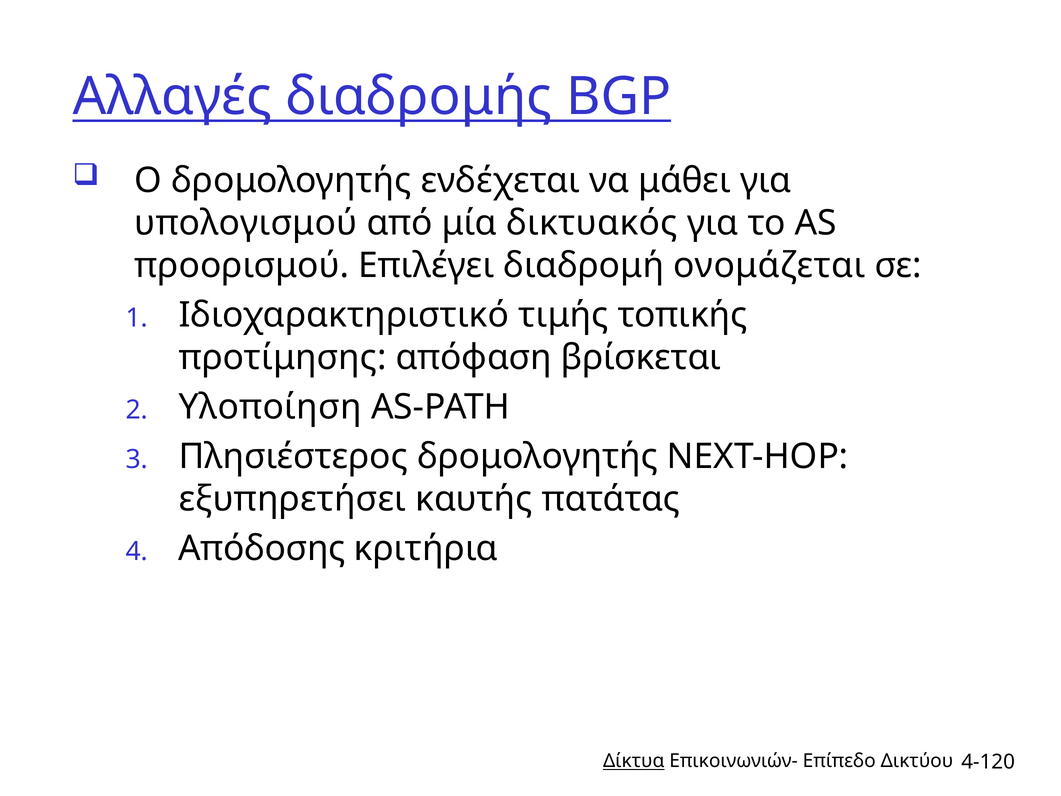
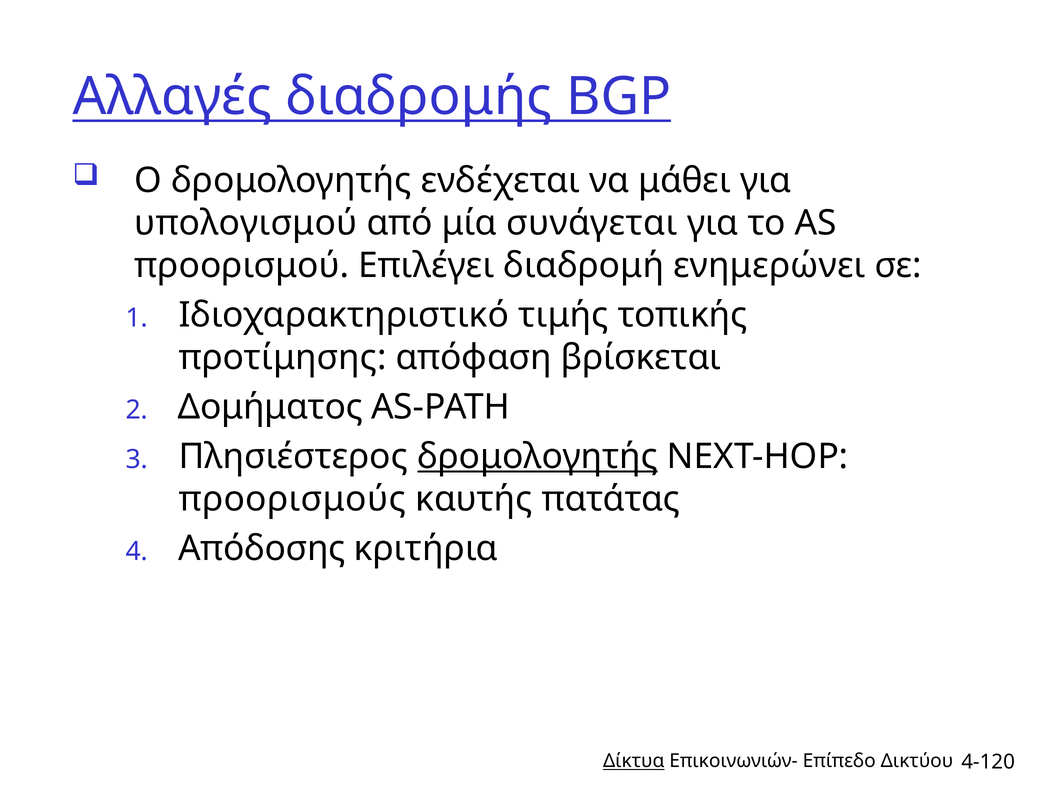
δικτυακός: δικτυακός -> συνάγεται
ονομάζεται: ονομάζεται -> ενημερώνει
Υλοποίηση: Υλοποίηση -> Δομήματος
δρομολογητής at (538, 456) underline: none -> present
εξυπηρετήσει: εξυπηρετήσει -> προορισμούς
